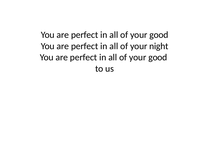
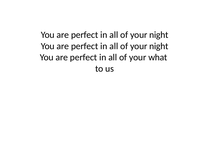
good at (159, 35): good -> night
good at (158, 57): good -> what
